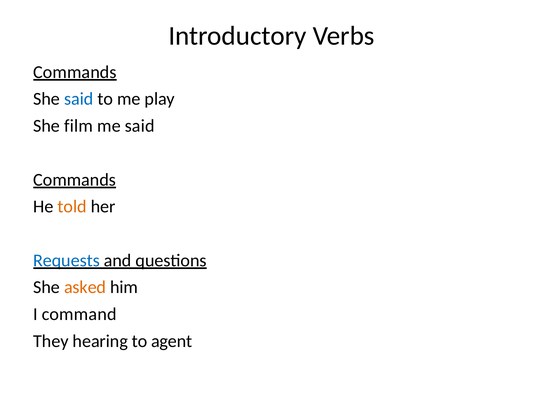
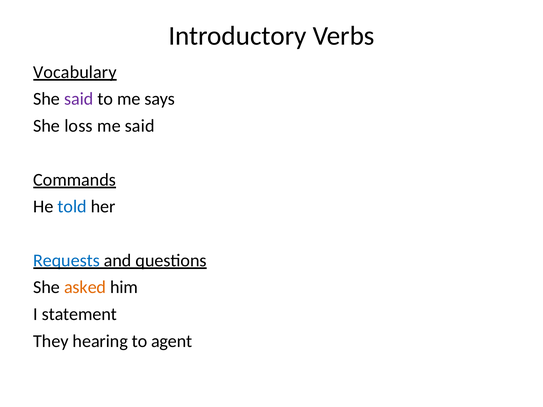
Commands at (75, 72): Commands -> Vocabulary
said at (79, 99) colour: blue -> purple
play: play -> says
film: film -> loss
told colour: orange -> blue
command: command -> statement
